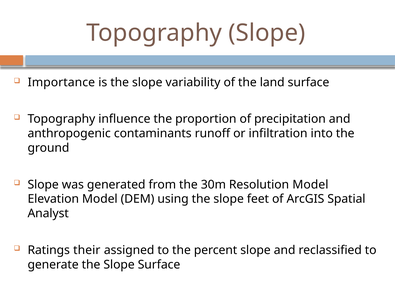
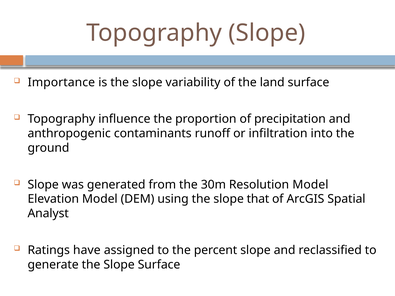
feet: feet -> that
their: their -> have
